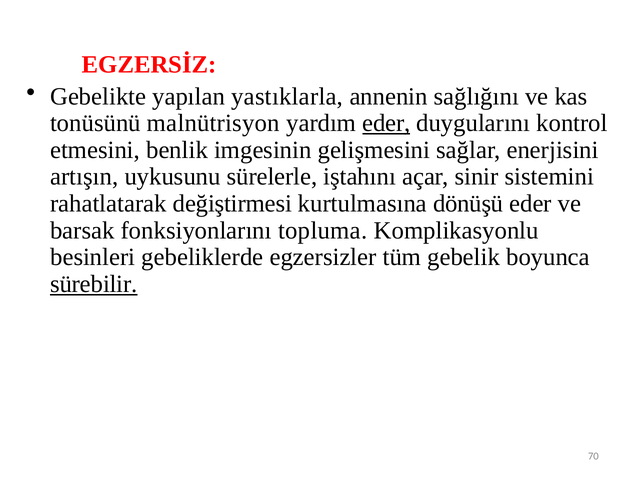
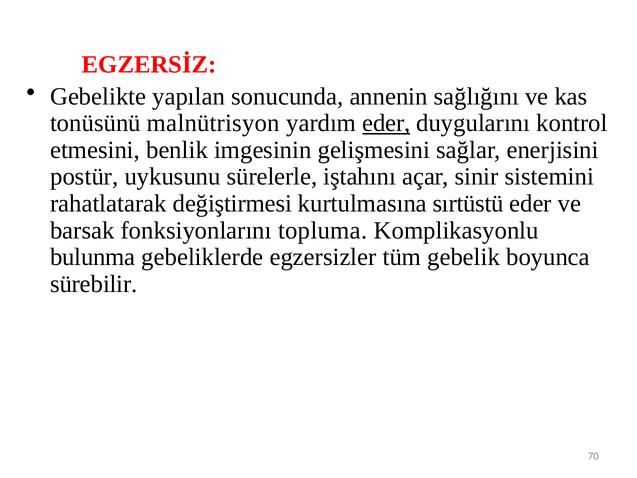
yastıklarla: yastıklarla -> sonucunda
artışın: artışın -> postür
dönüşü: dönüşü -> sırtüstü
besinleri: besinleri -> bulunma
sürebilir underline: present -> none
